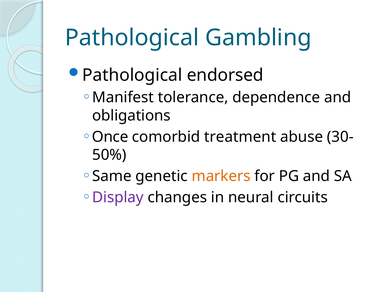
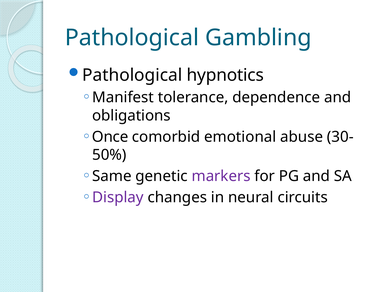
endorsed: endorsed -> hypnotics
treatment: treatment -> emotional
markers colour: orange -> purple
